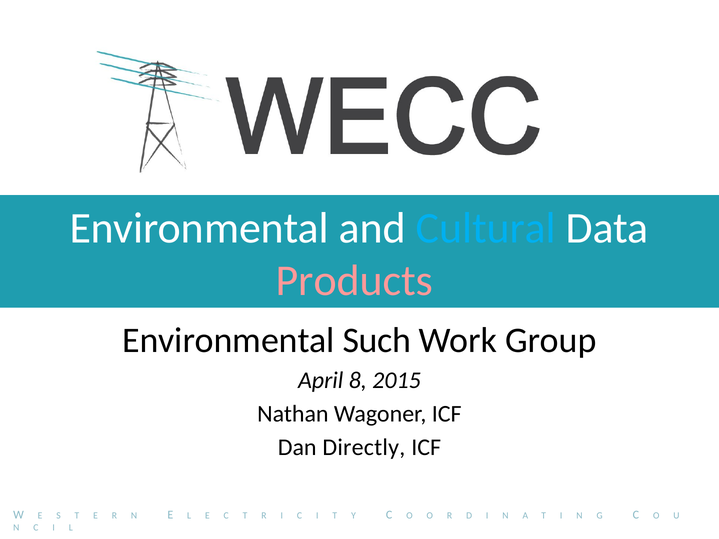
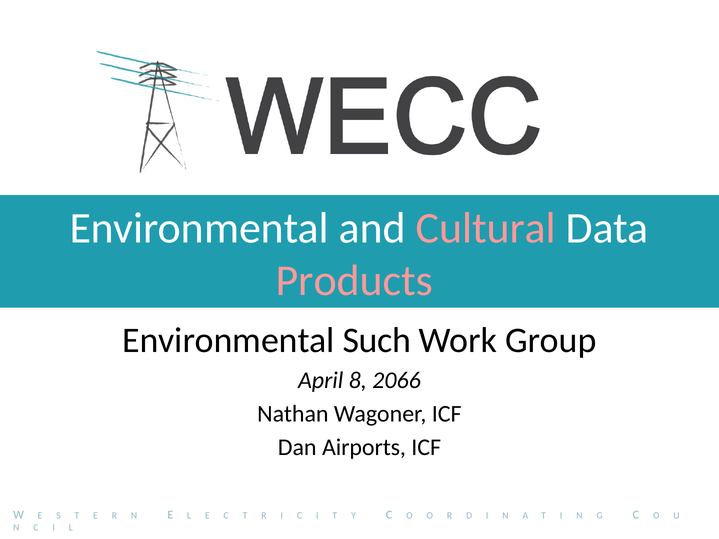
Cultural colour: light blue -> pink
2015: 2015 -> 2066
Directly: Directly -> Airports
